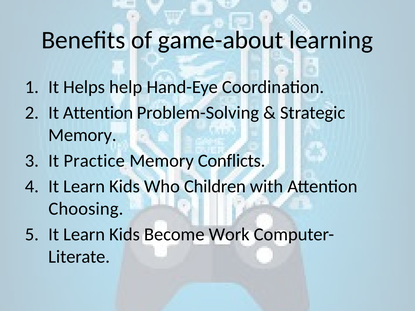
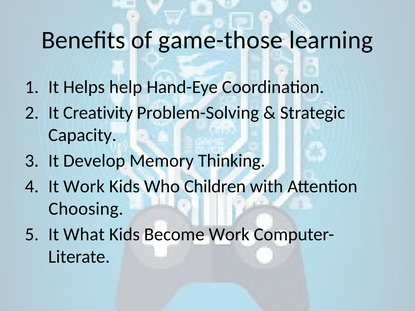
game-about: game-about -> game-those
It Attention: Attention -> Creativity
Memory at (82, 135): Memory -> Capacity
Practice: Practice -> Develop
Conflicts: Conflicts -> Thinking
Learn at (84, 187): Learn -> Work
Learn at (84, 235): Learn -> What
